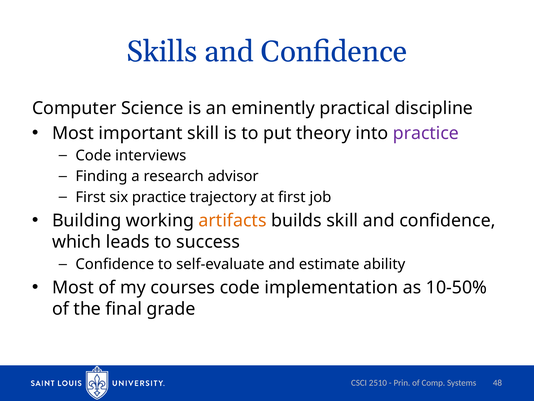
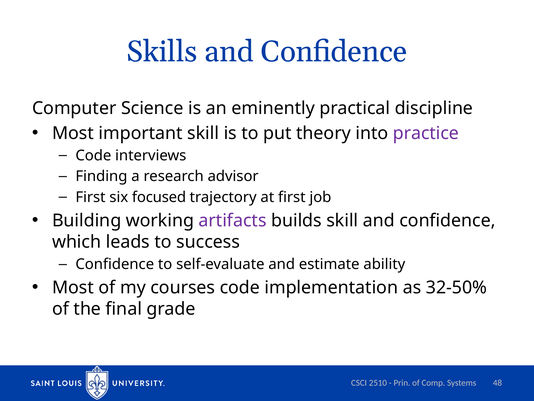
six practice: practice -> focused
artifacts colour: orange -> purple
10-50%: 10-50% -> 32-50%
